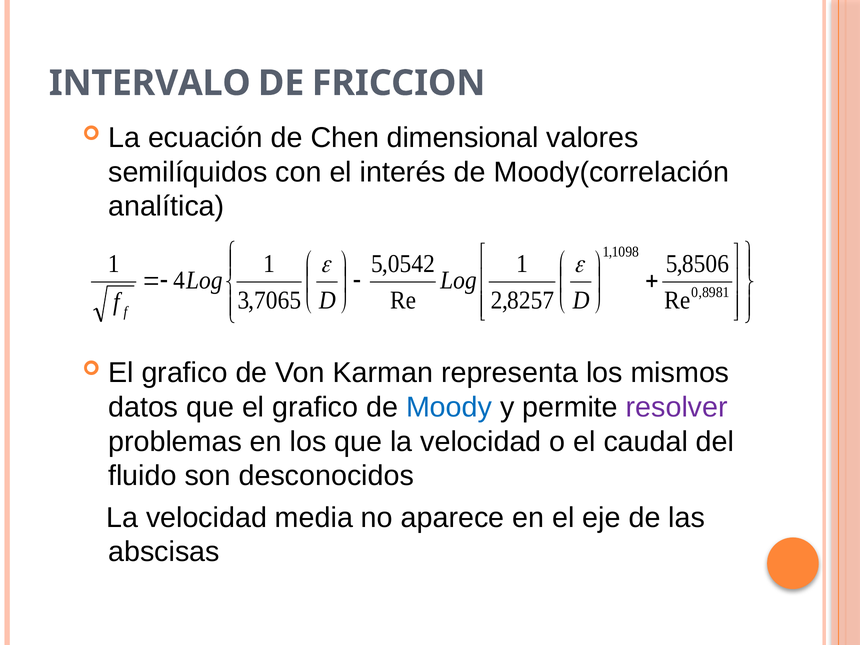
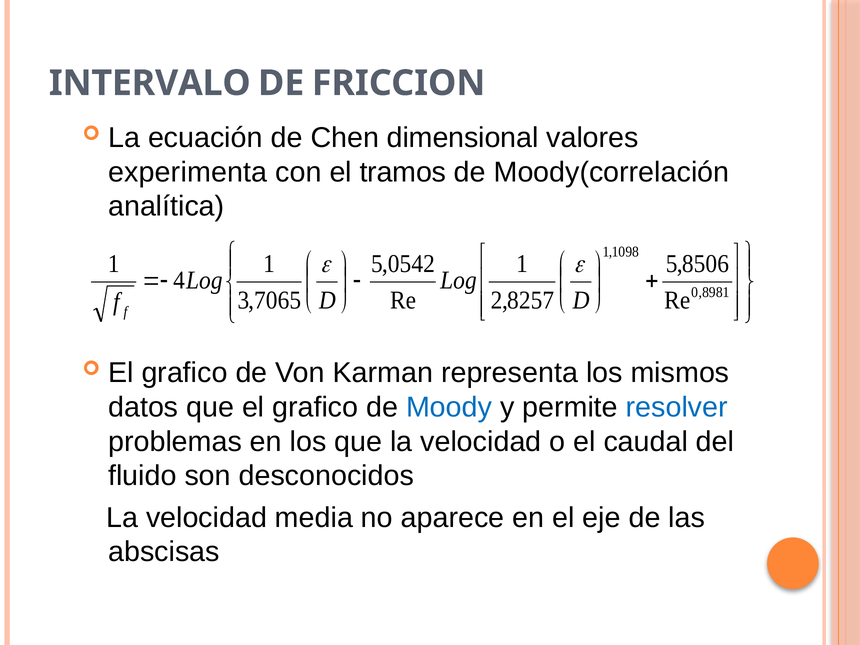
semilíquidos: semilíquidos -> experimenta
interés: interés -> tramos
resolver colour: purple -> blue
